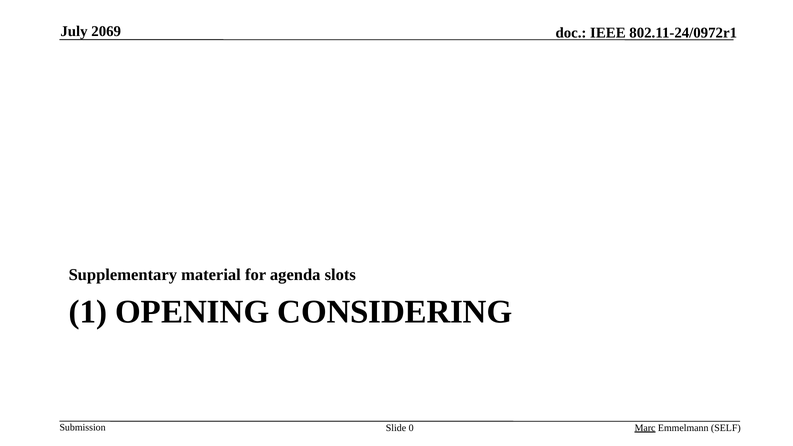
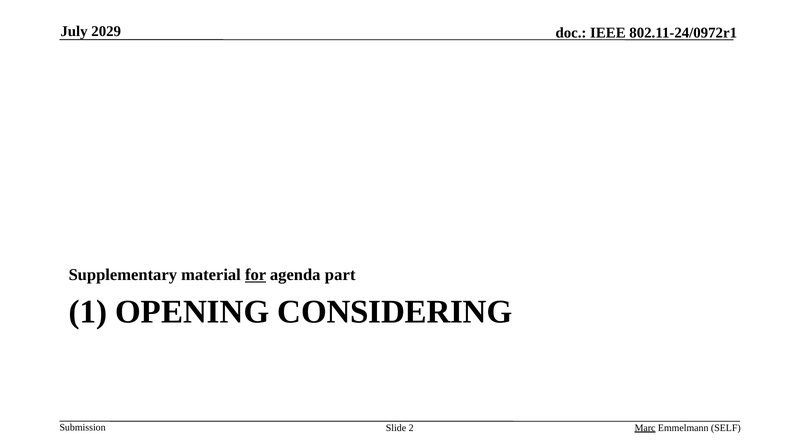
2069: 2069 -> 2029
for underline: none -> present
slots: slots -> part
0: 0 -> 2
